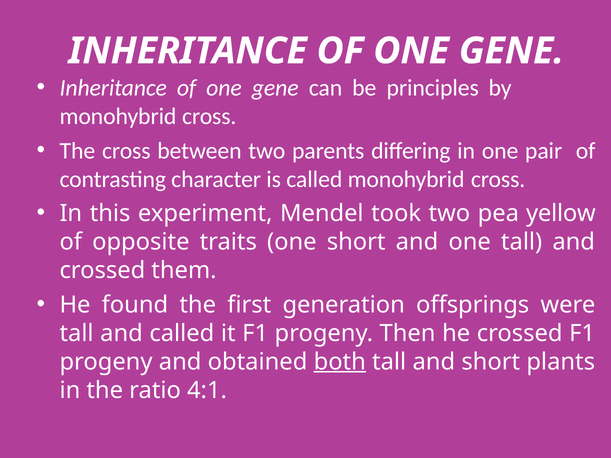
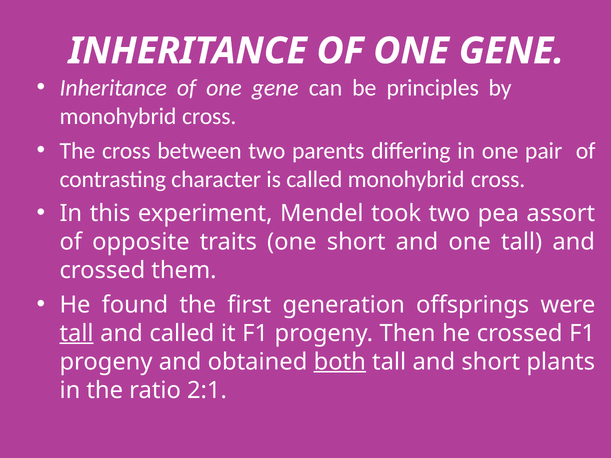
yellow: yellow -> assort
tall at (77, 333) underline: none -> present
4:1: 4:1 -> 2:1
